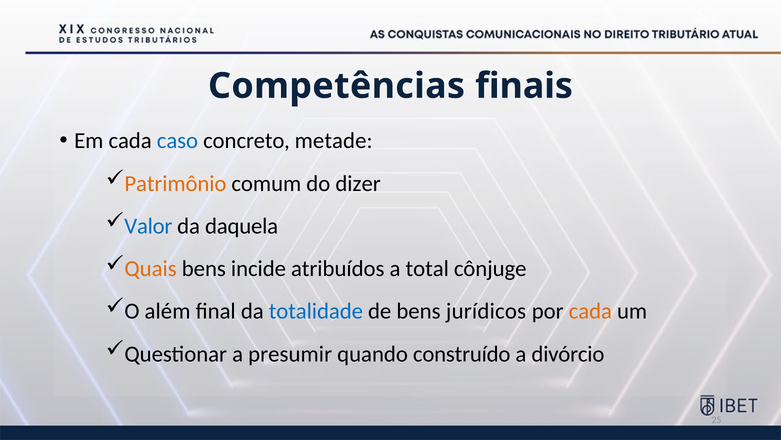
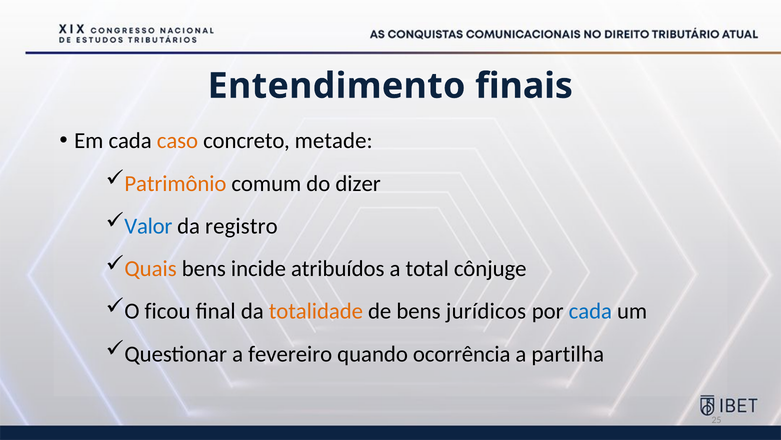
Competências: Competências -> Entendimento
caso colour: blue -> orange
daquela: daquela -> registro
além: além -> ficou
totalidade colour: blue -> orange
cada at (590, 311) colour: orange -> blue
presumir: presumir -> fevereiro
construído: construído -> ocorrência
divórcio: divórcio -> partilha
